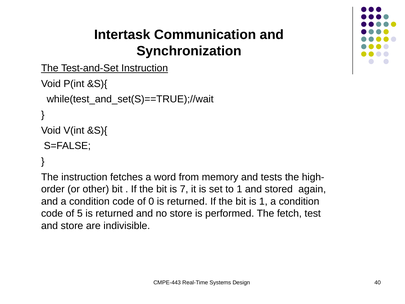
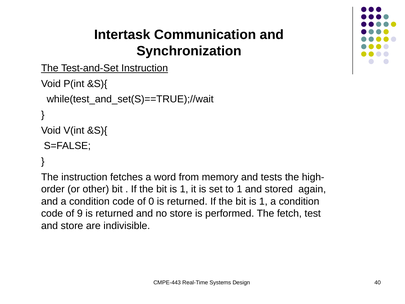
7 at (184, 189): 7 -> 1
5: 5 -> 9
